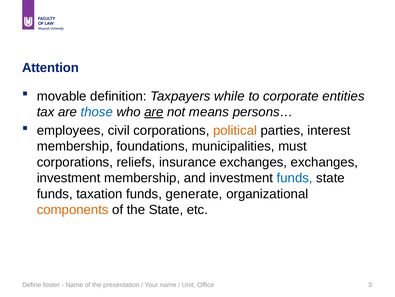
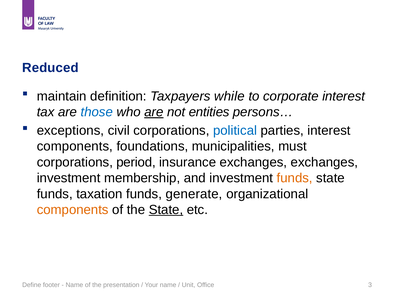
Attention: Attention -> Reduced
movable: movable -> maintain
corporate entities: entities -> interest
means: means -> entities
employees: employees -> exceptions
political colour: orange -> blue
membership at (75, 146): membership -> components
reliefs: reliefs -> period
funds at (295, 178) colour: blue -> orange
State at (166, 209) underline: none -> present
